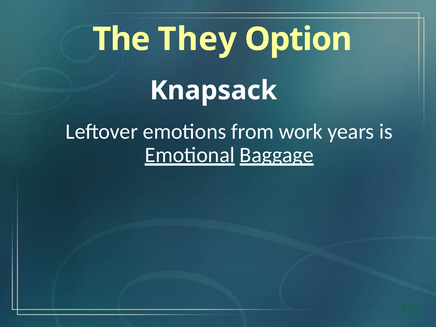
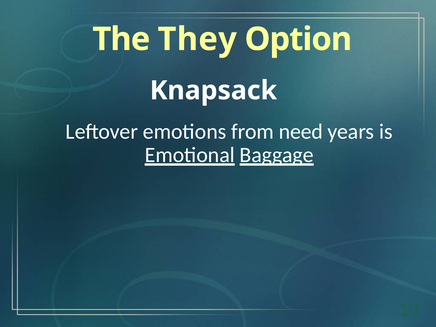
work: work -> need
